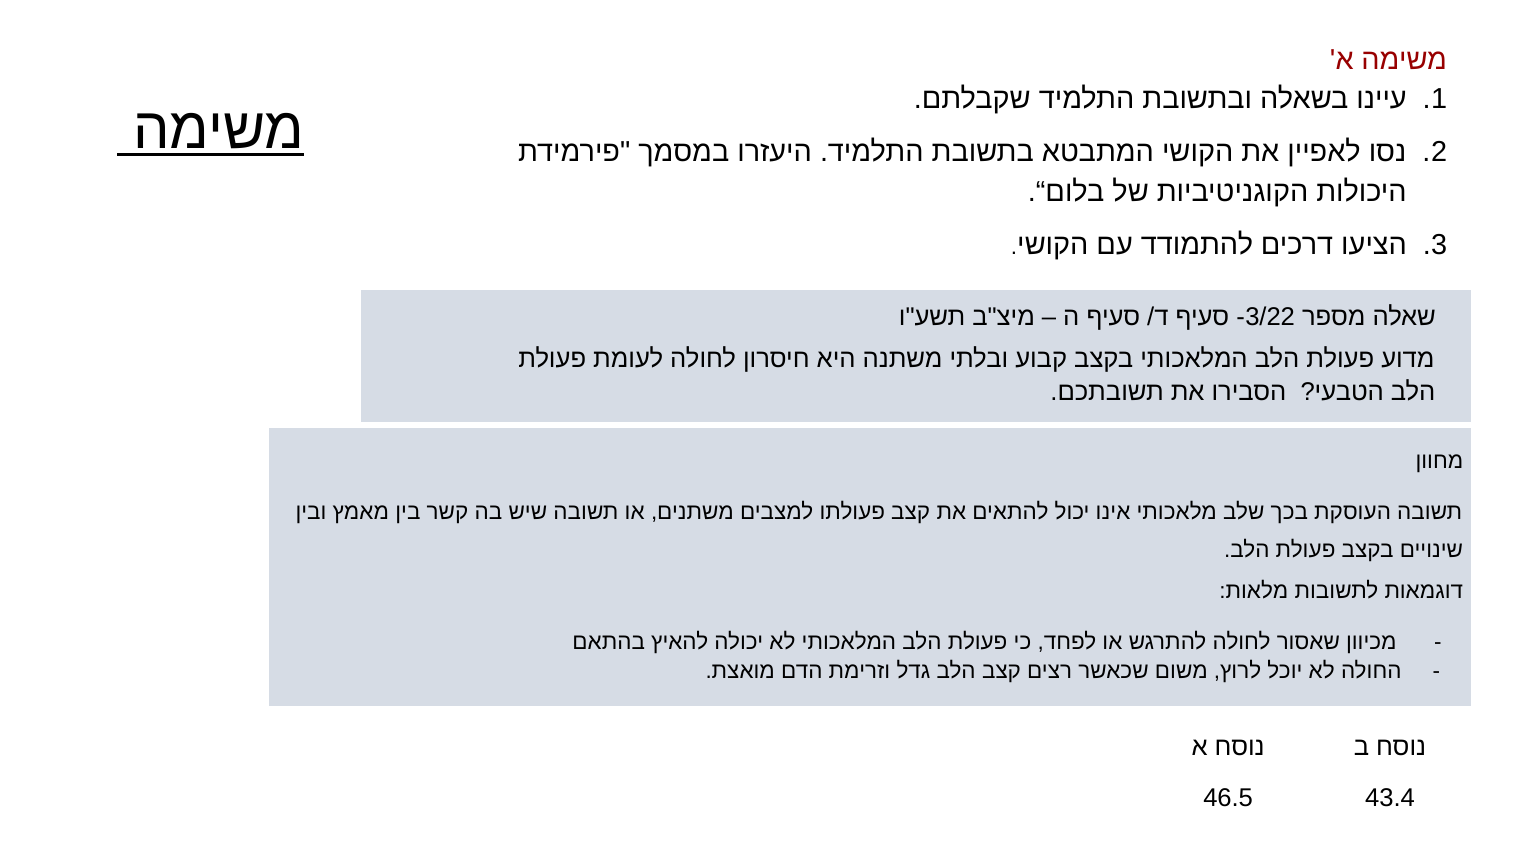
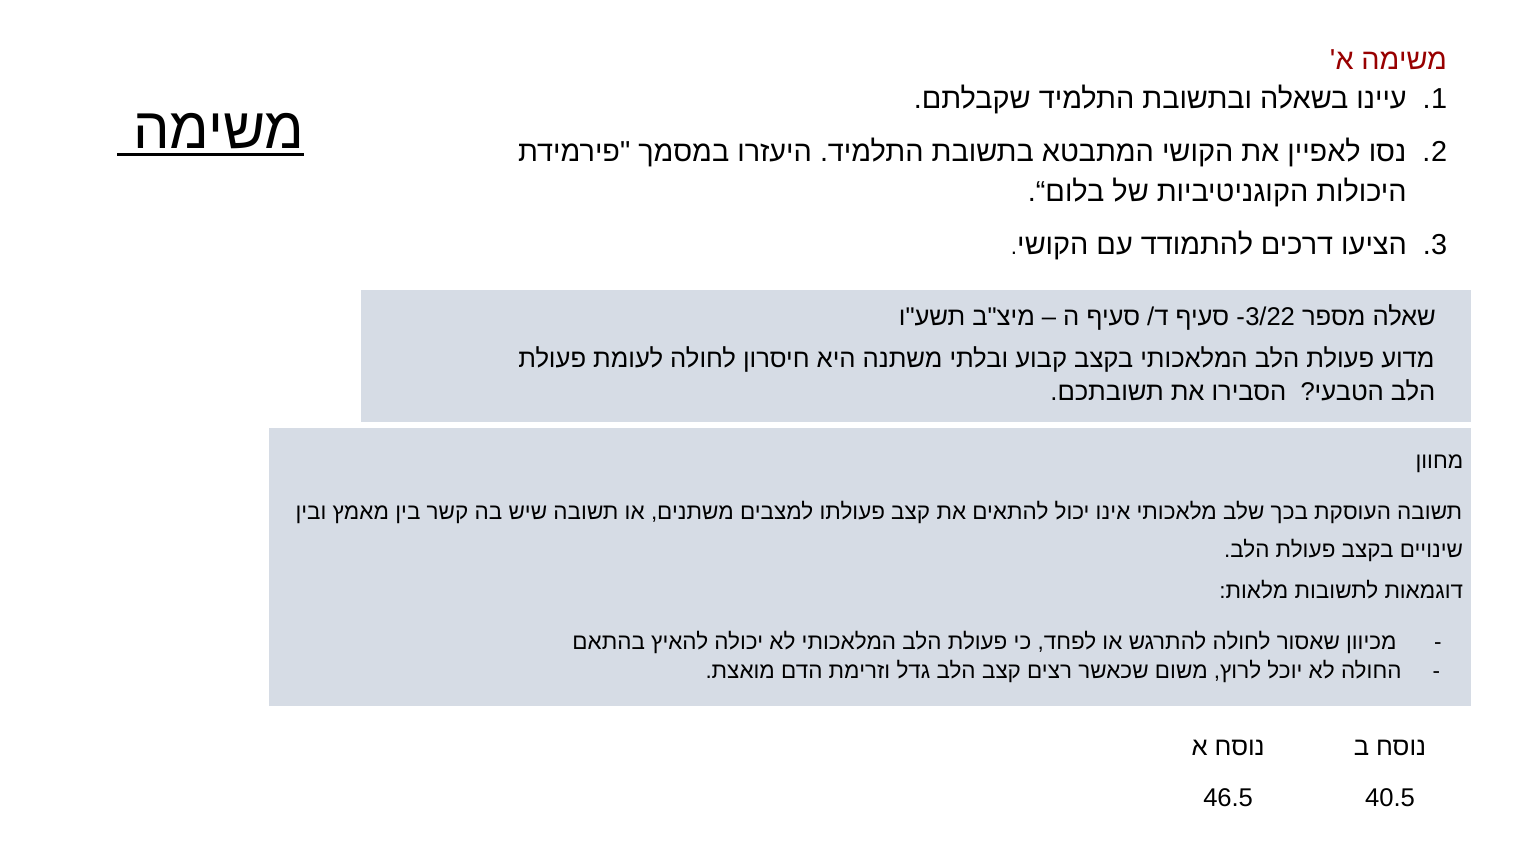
43.4: 43.4 -> 40.5
